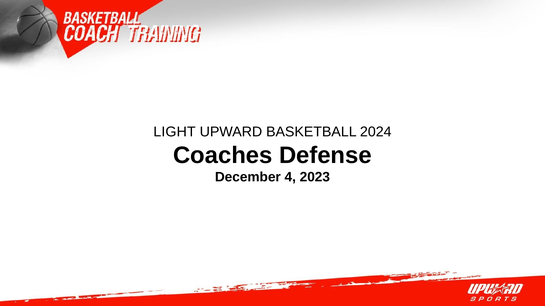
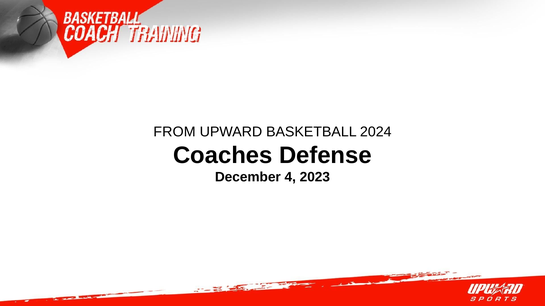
LIGHT: LIGHT -> FROM
